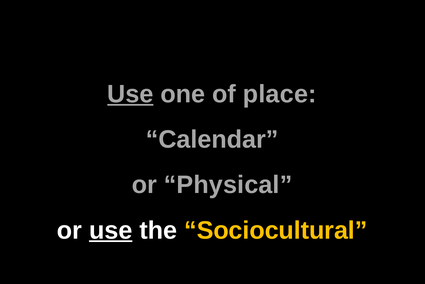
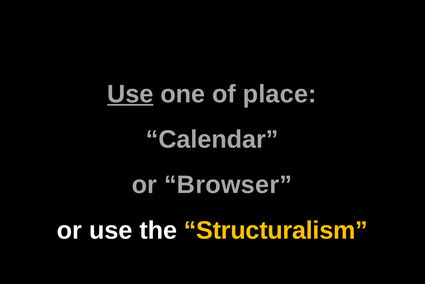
Physical: Physical -> Browser
use at (111, 230) underline: present -> none
Sociocultural: Sociocultural -> Structuralism
